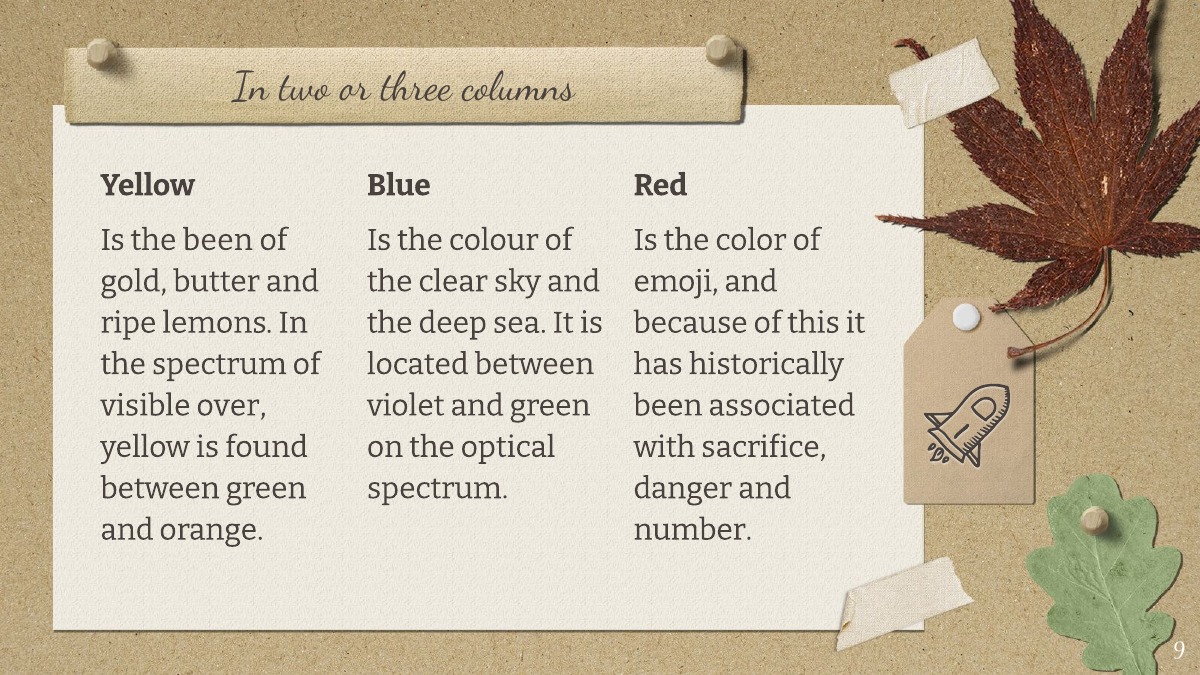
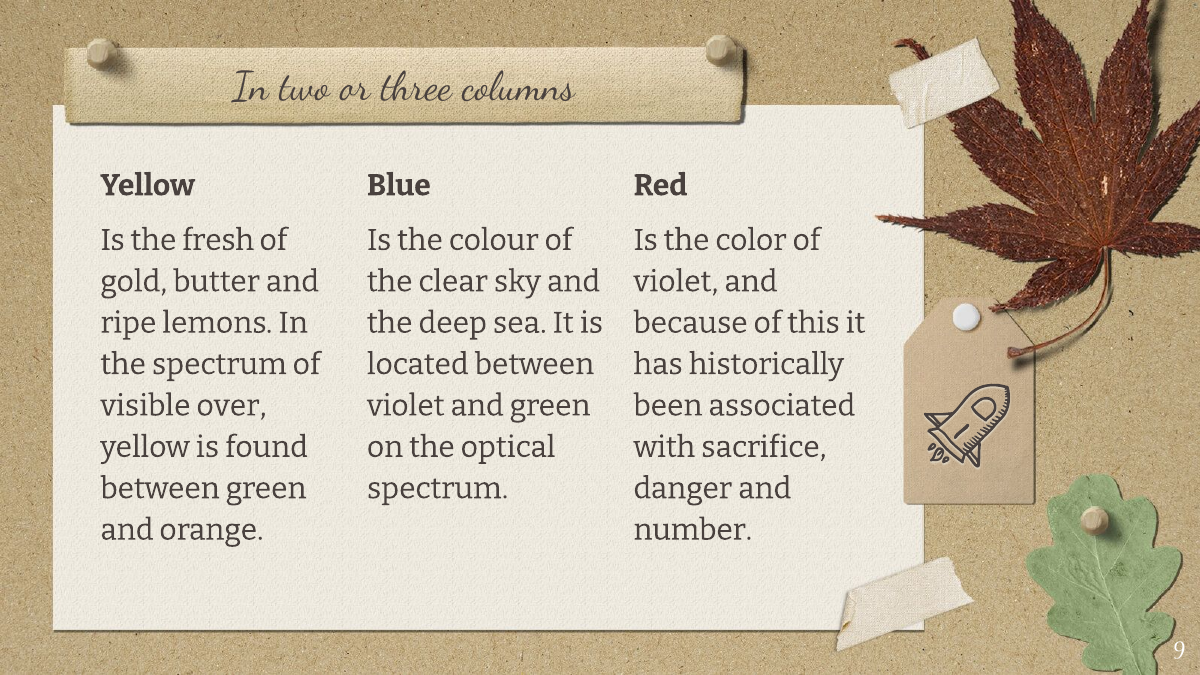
the been: been -> fresh
emoji at (676, 281): emoji -> violet
